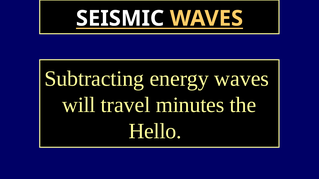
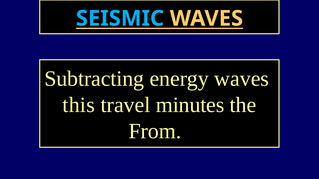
SEISMIC colour: white -> light blue
will: will -> this
Hello: Hello -> From
